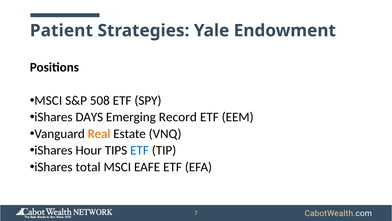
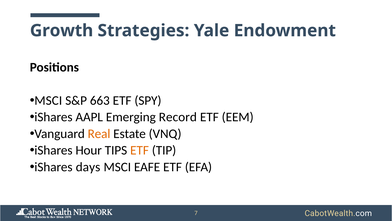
Patient: Patient -> Growth
508: 508 -> 663
DAYS: DAYS -> AAPL
ETF at (140, 150) colour: blue -> orange
total: total -> days
